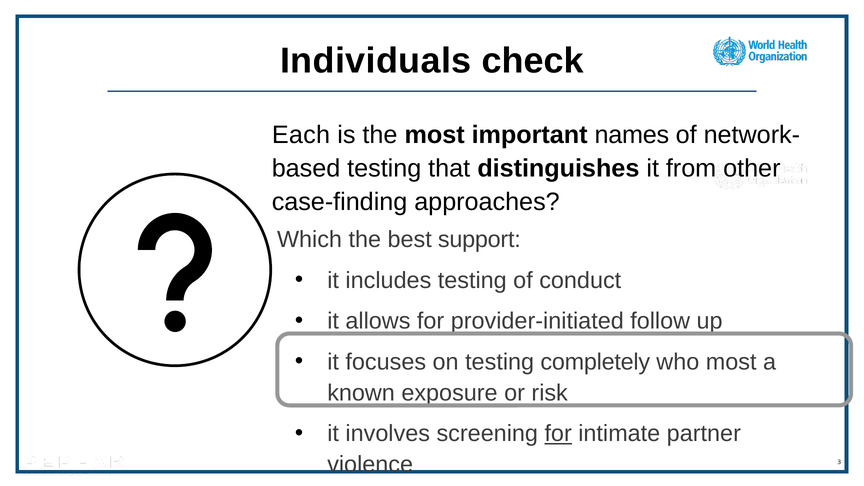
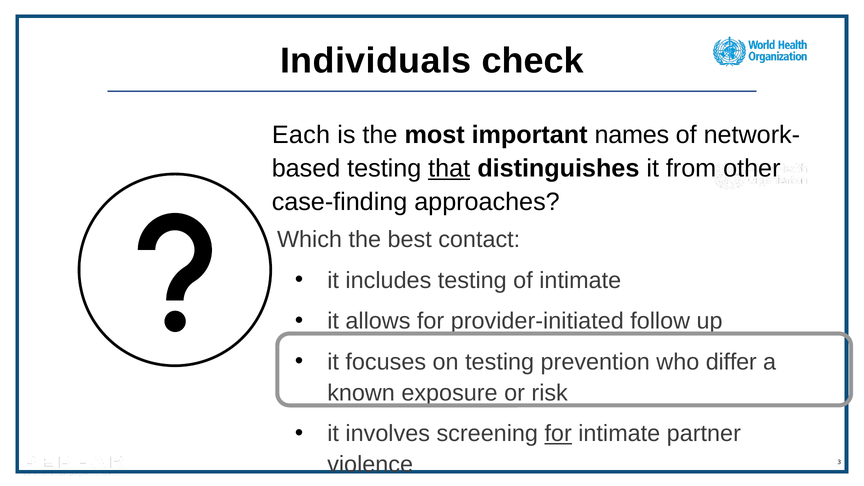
that underline: none -> present
support: support -> contact
of conduct: conduct -> intimate
completely: completely -> prevention
who most: most -> differ
